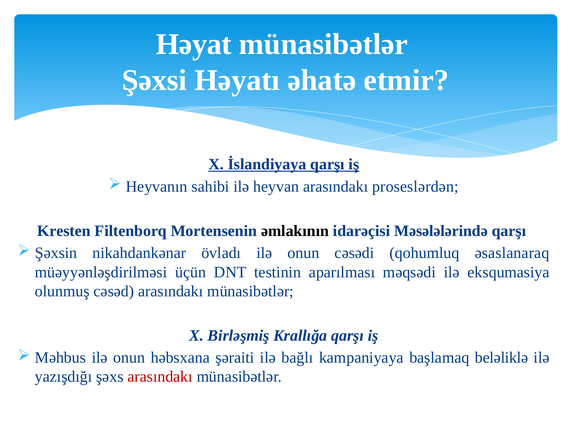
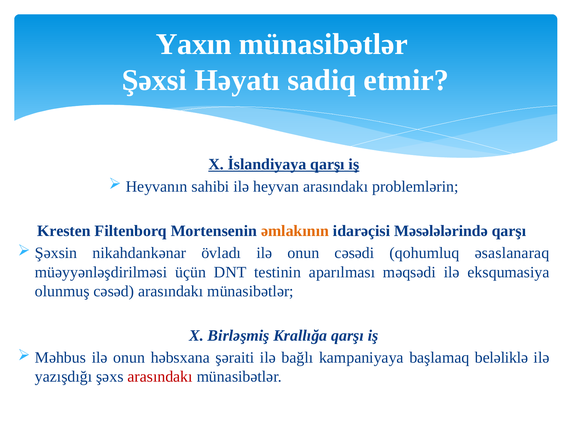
Həyat: Həyat -> Yaxın
əhatə: əhatə -> sadiq
proseslərdən: proseslərdən -> problemlərin
əmlakının colour: black -> orange
